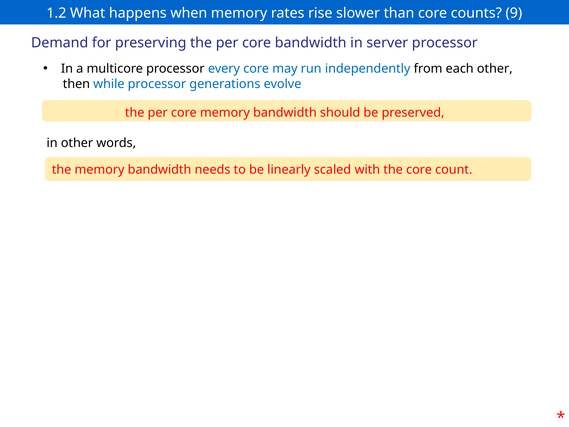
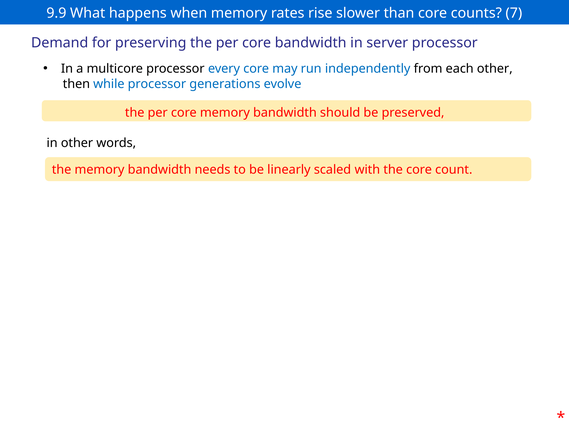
1.2: 1.2 -> 9.9
9: 9 -> 7
